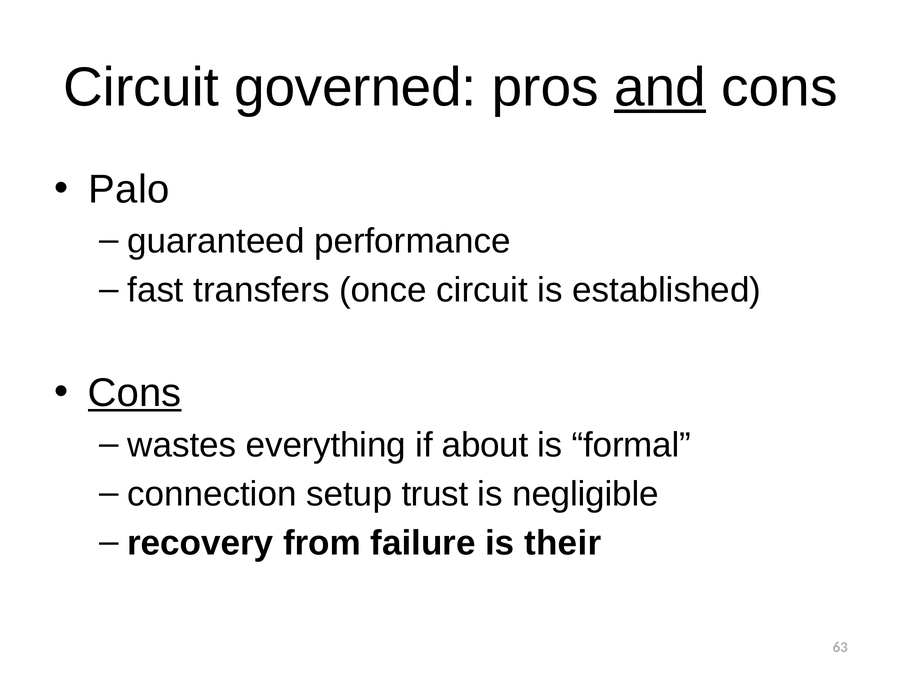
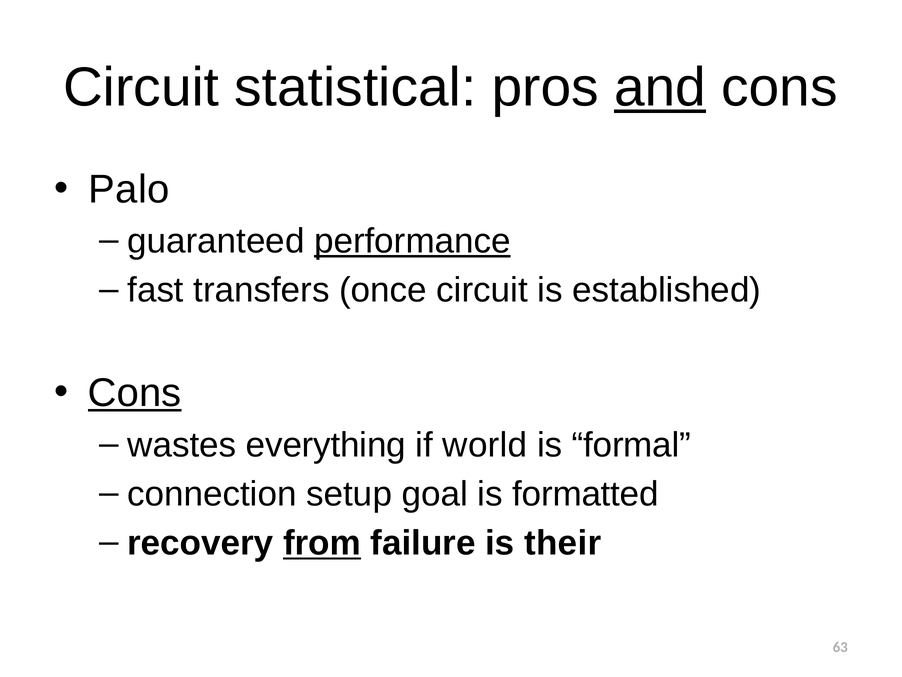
governed: governed -> statistical
performance underline: none -> present
about: about -> world
trust: trust -> goal
negligible: negligible -> formatted
from underline: none -> present
